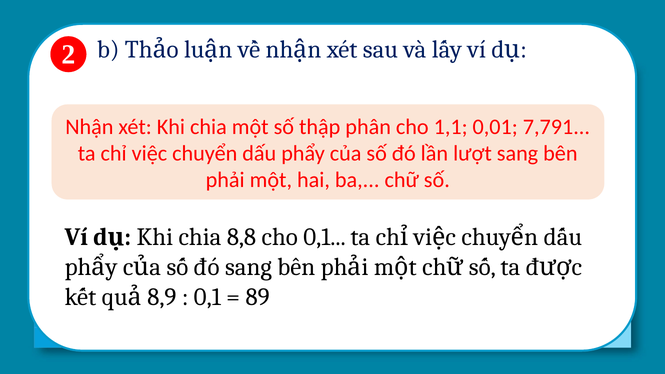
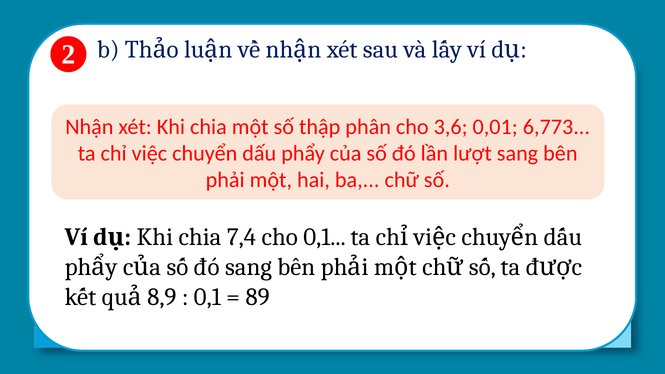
1,1: 1,1 -> 3,6
7,791: 7,791 -> 6,773
8,8: 8,8 -> 7,4
